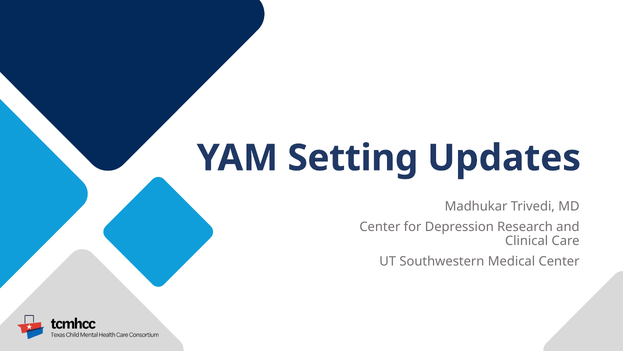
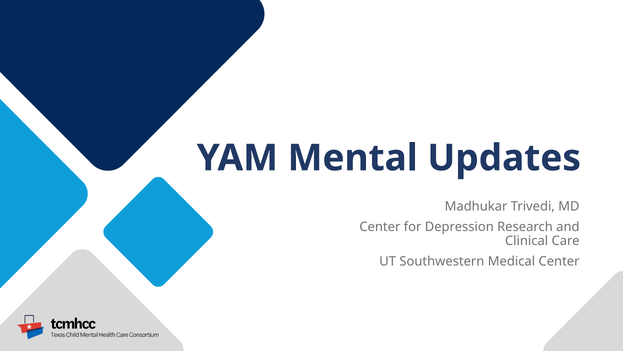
Setting: Setting -> Mental
